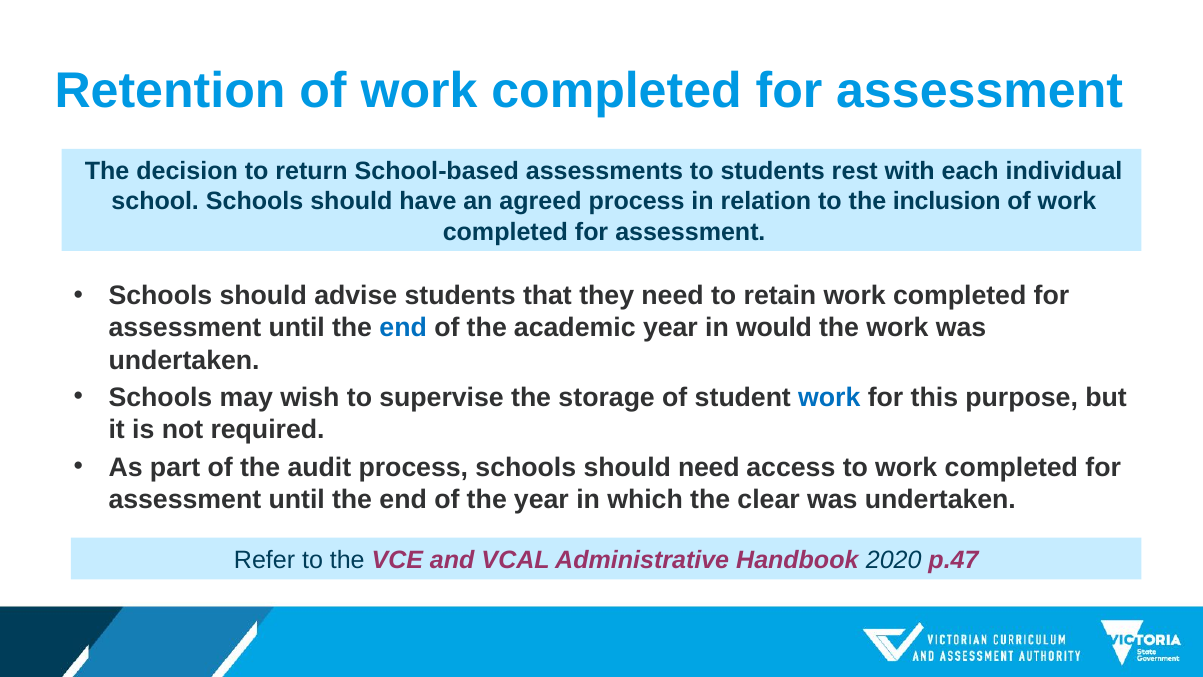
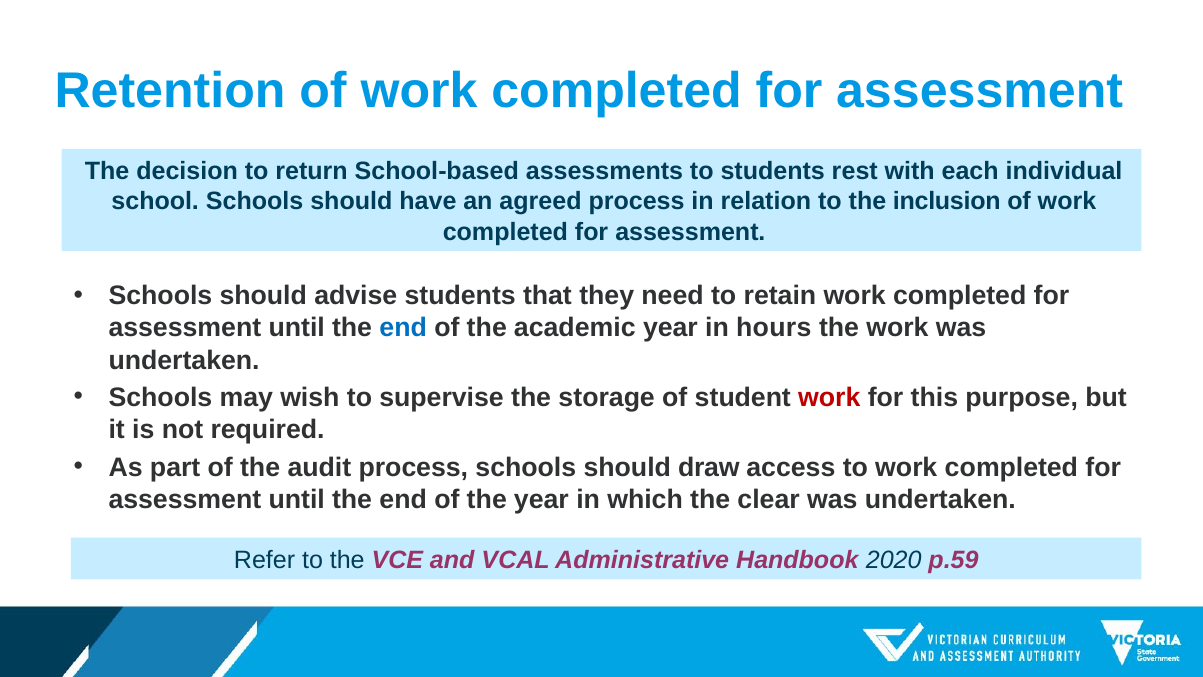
would: would -> hours
work at (829, 398) colour: blue -> red
should need: need -> draw
p.47: p.47 -> p.59
